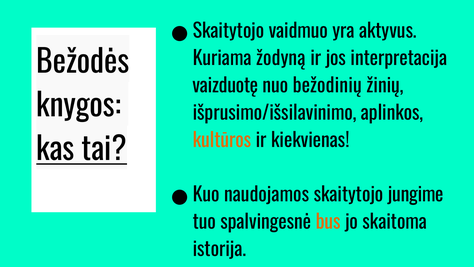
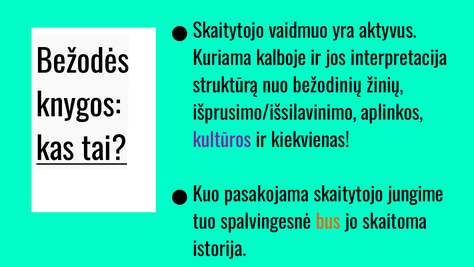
žodyną: žodyną -> kalboje
vaizduotę: vaizduotę -> struktūrą
kultūros colour: orange -> purple
naudojamos: naudojamos -> pasakojama
